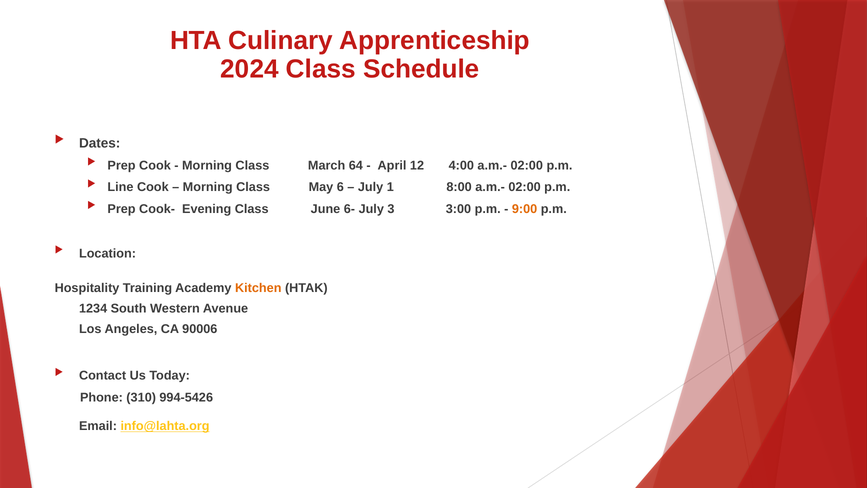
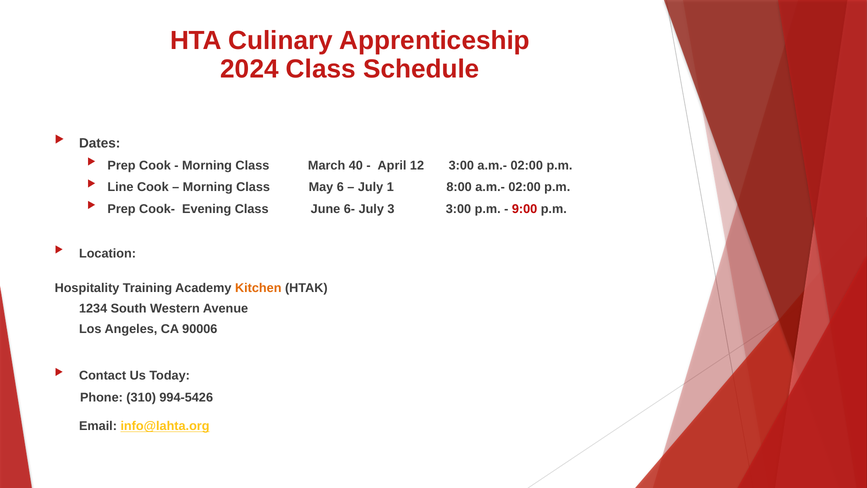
64: 64 -> 40
12 4:00: 4:00 -> 3:00
9:00 colour: orange -> red
